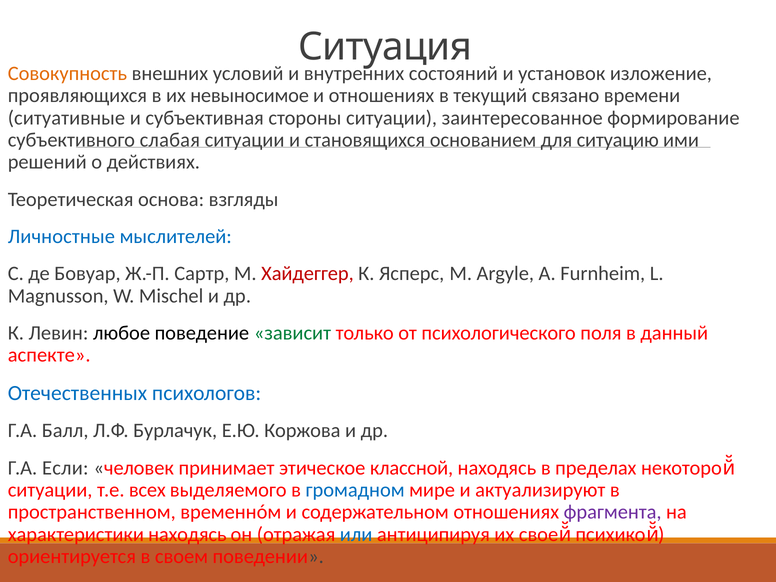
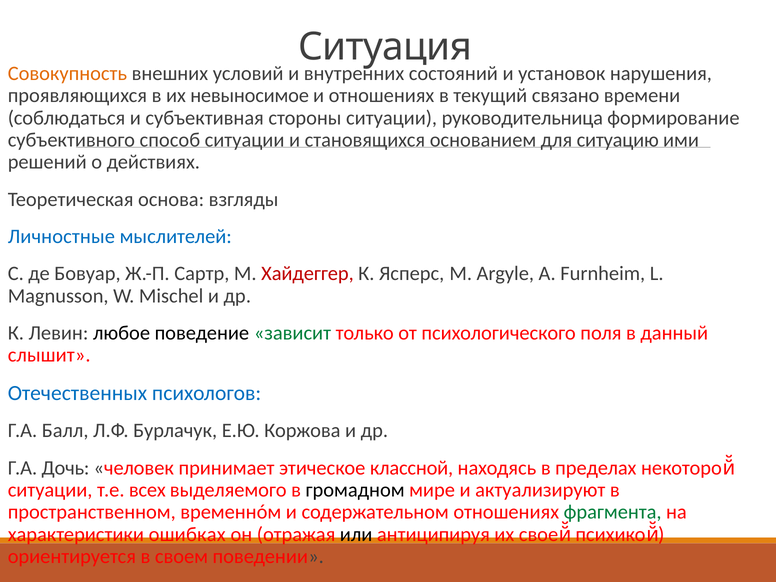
изложение: изложение -> нарушения
ситуативные: ситуативные -> соблюдаться
заинтересованное: заинтересованное -> руководительница
слабая: слабая -> способ
аспекте: аспекте -> слышит
Если: Если -> Дочь
громадном colour: blue -> black
фрагмента colour: purple -> green
характеристики находясь: находясь -> ошибках
или colour: blue -> black
